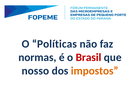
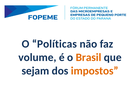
normas: normas -> volume
Brasil colour: red -> orange
nosso: nosso -> sejam
